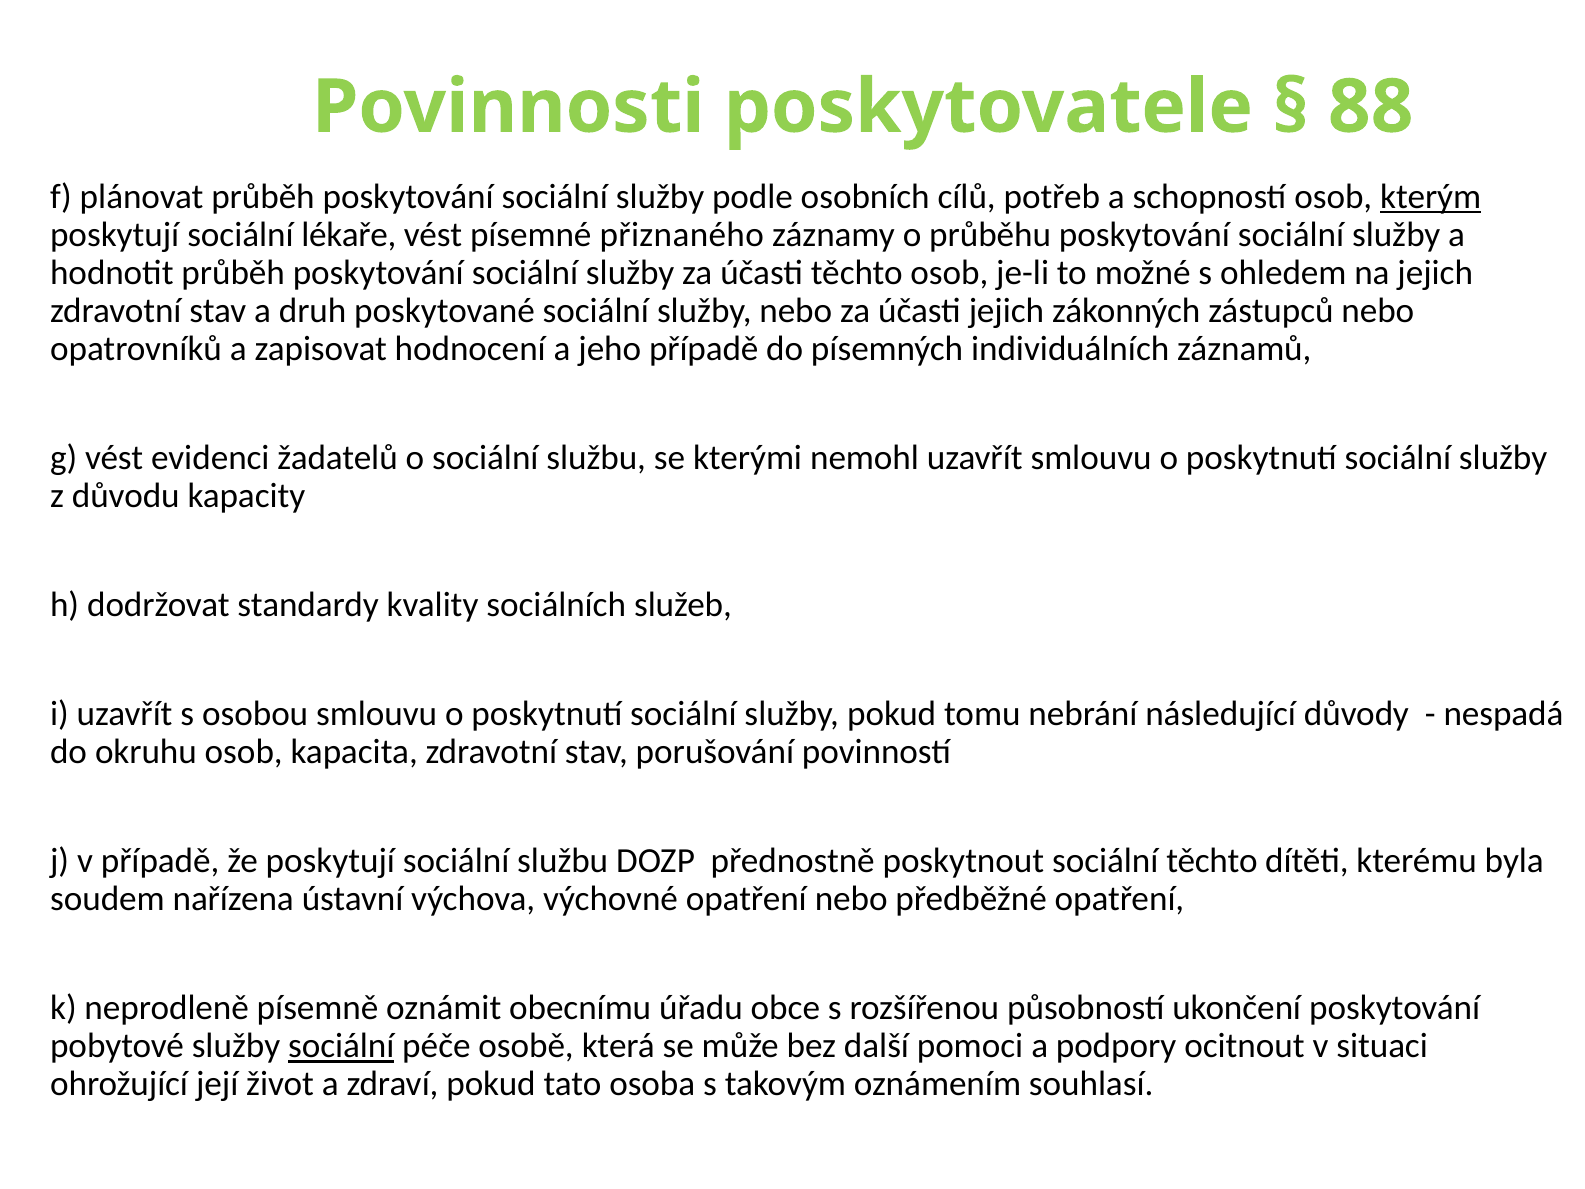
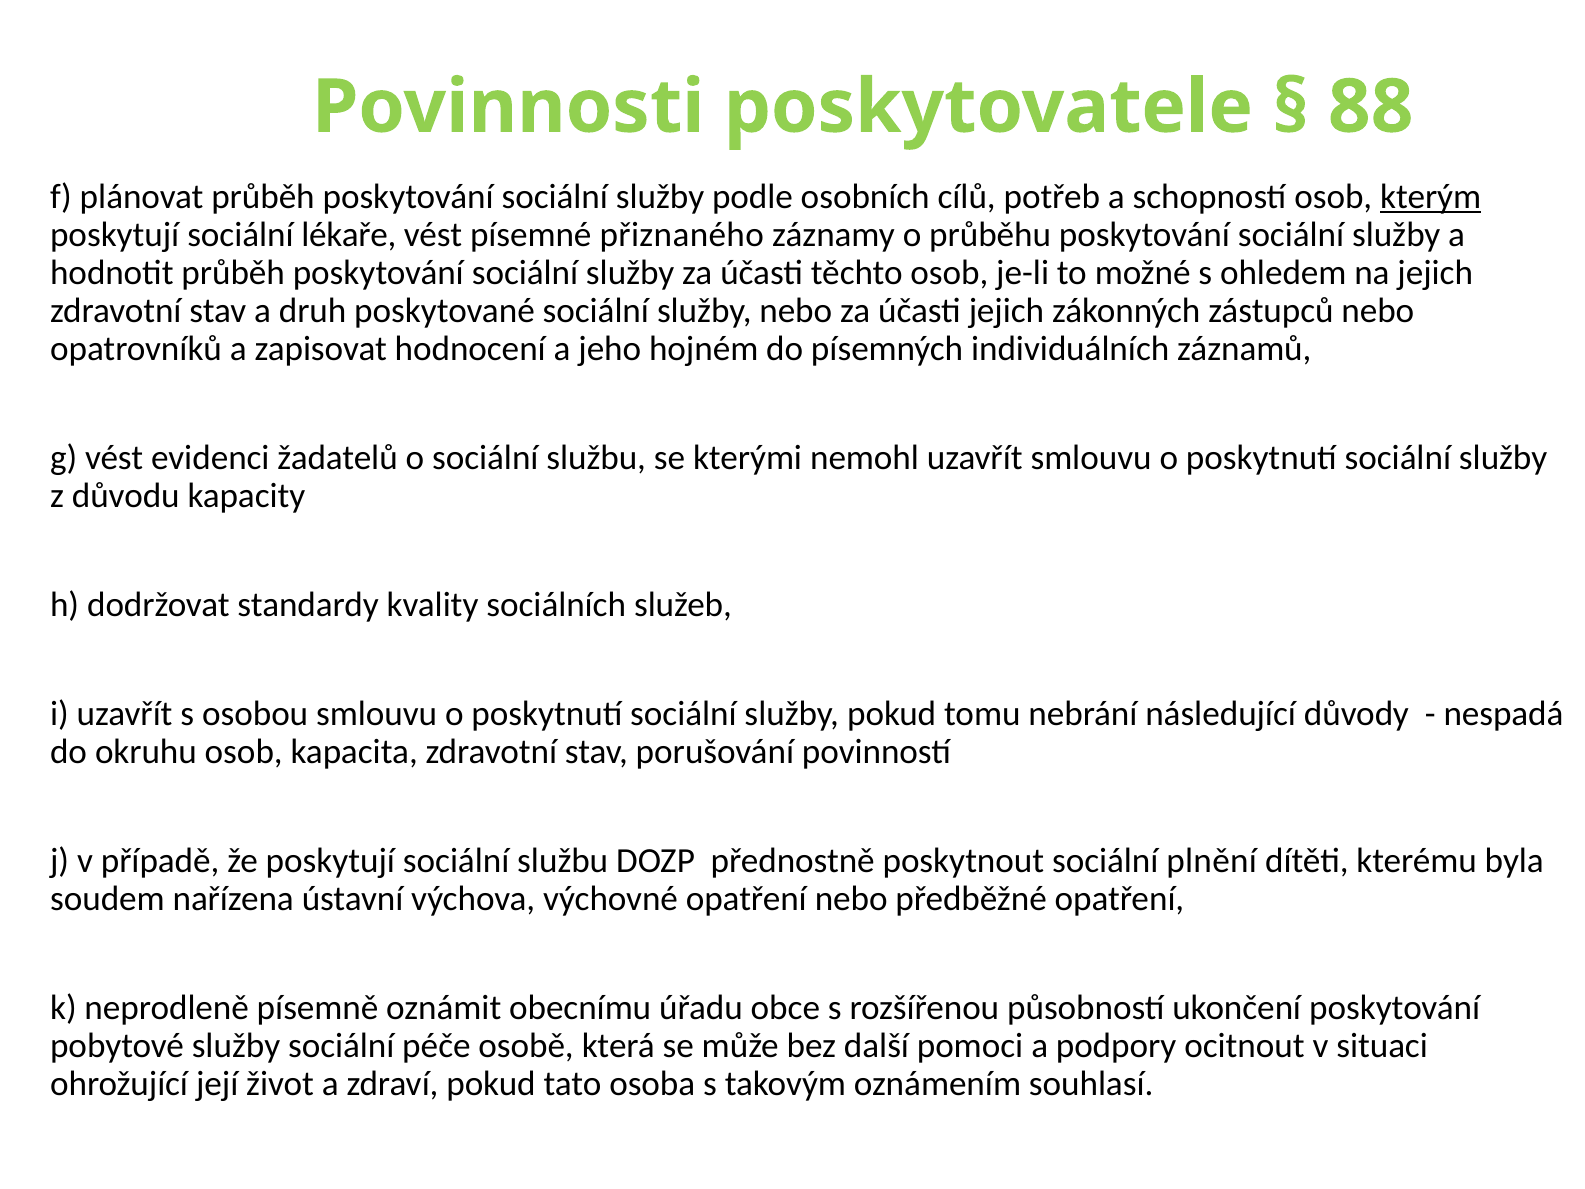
jeho případě: případě -> hojném
sociální těchto: těchto -> plnění
sociální at (341, 1046) underline: present -> none
